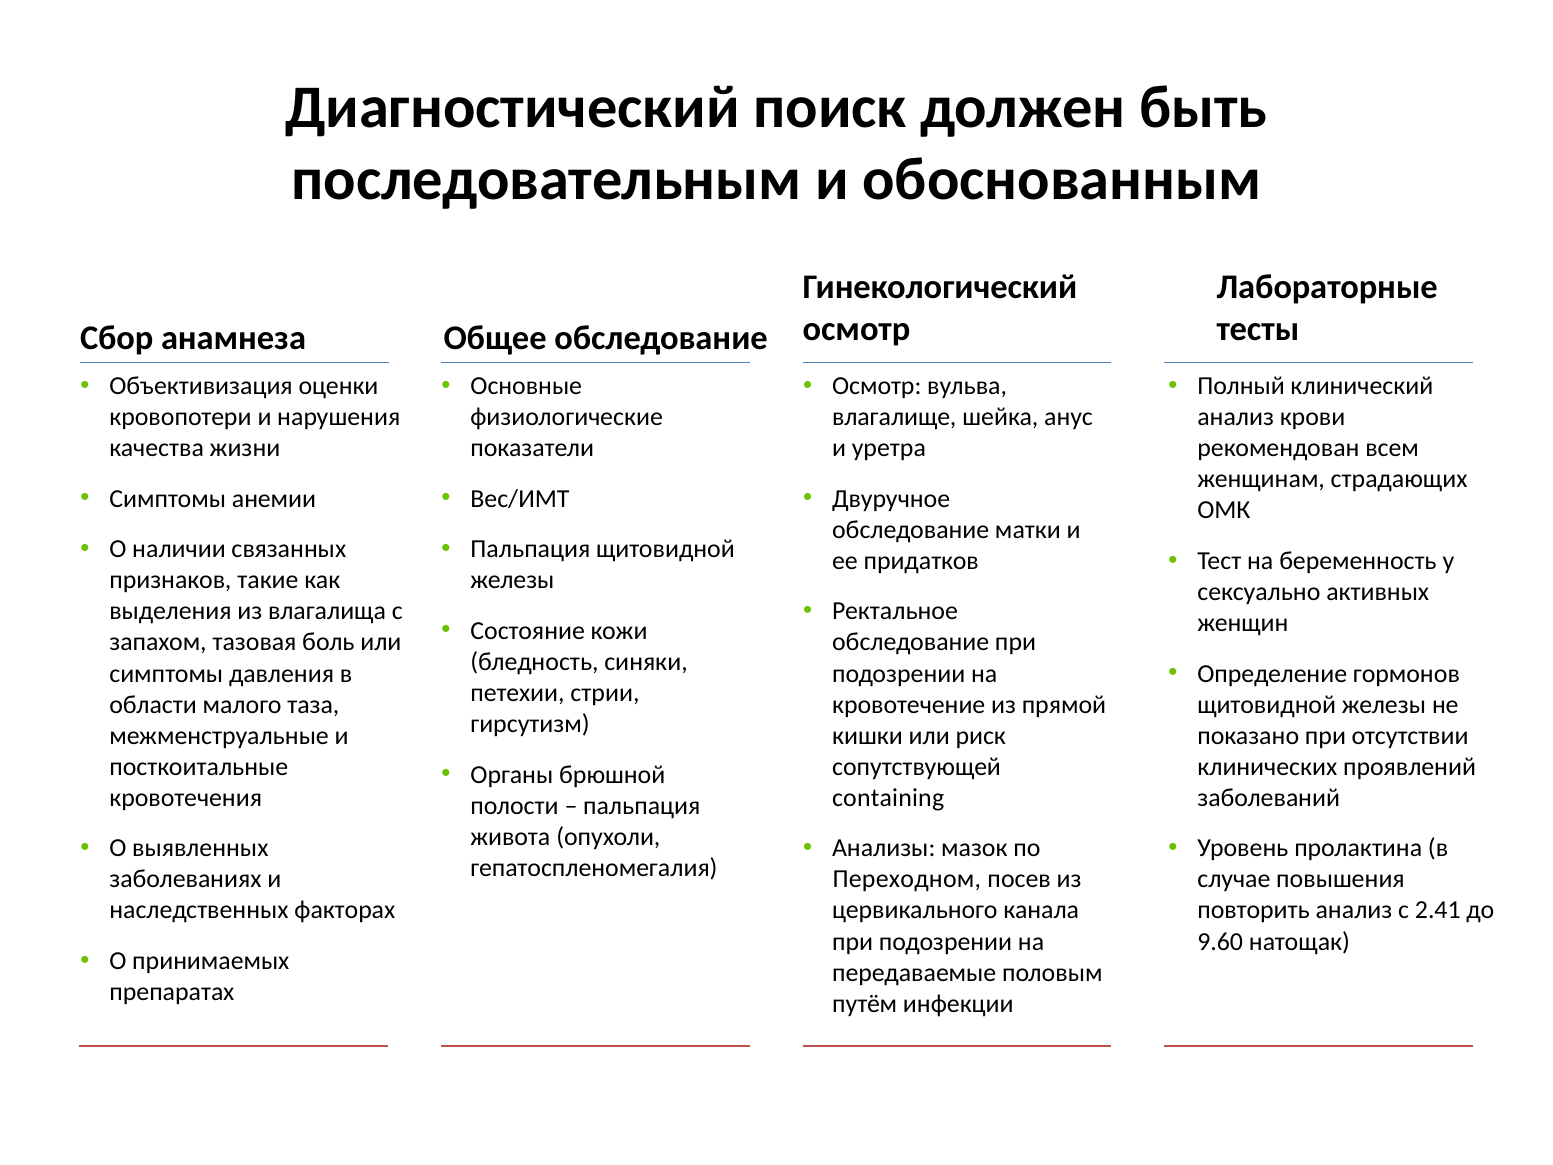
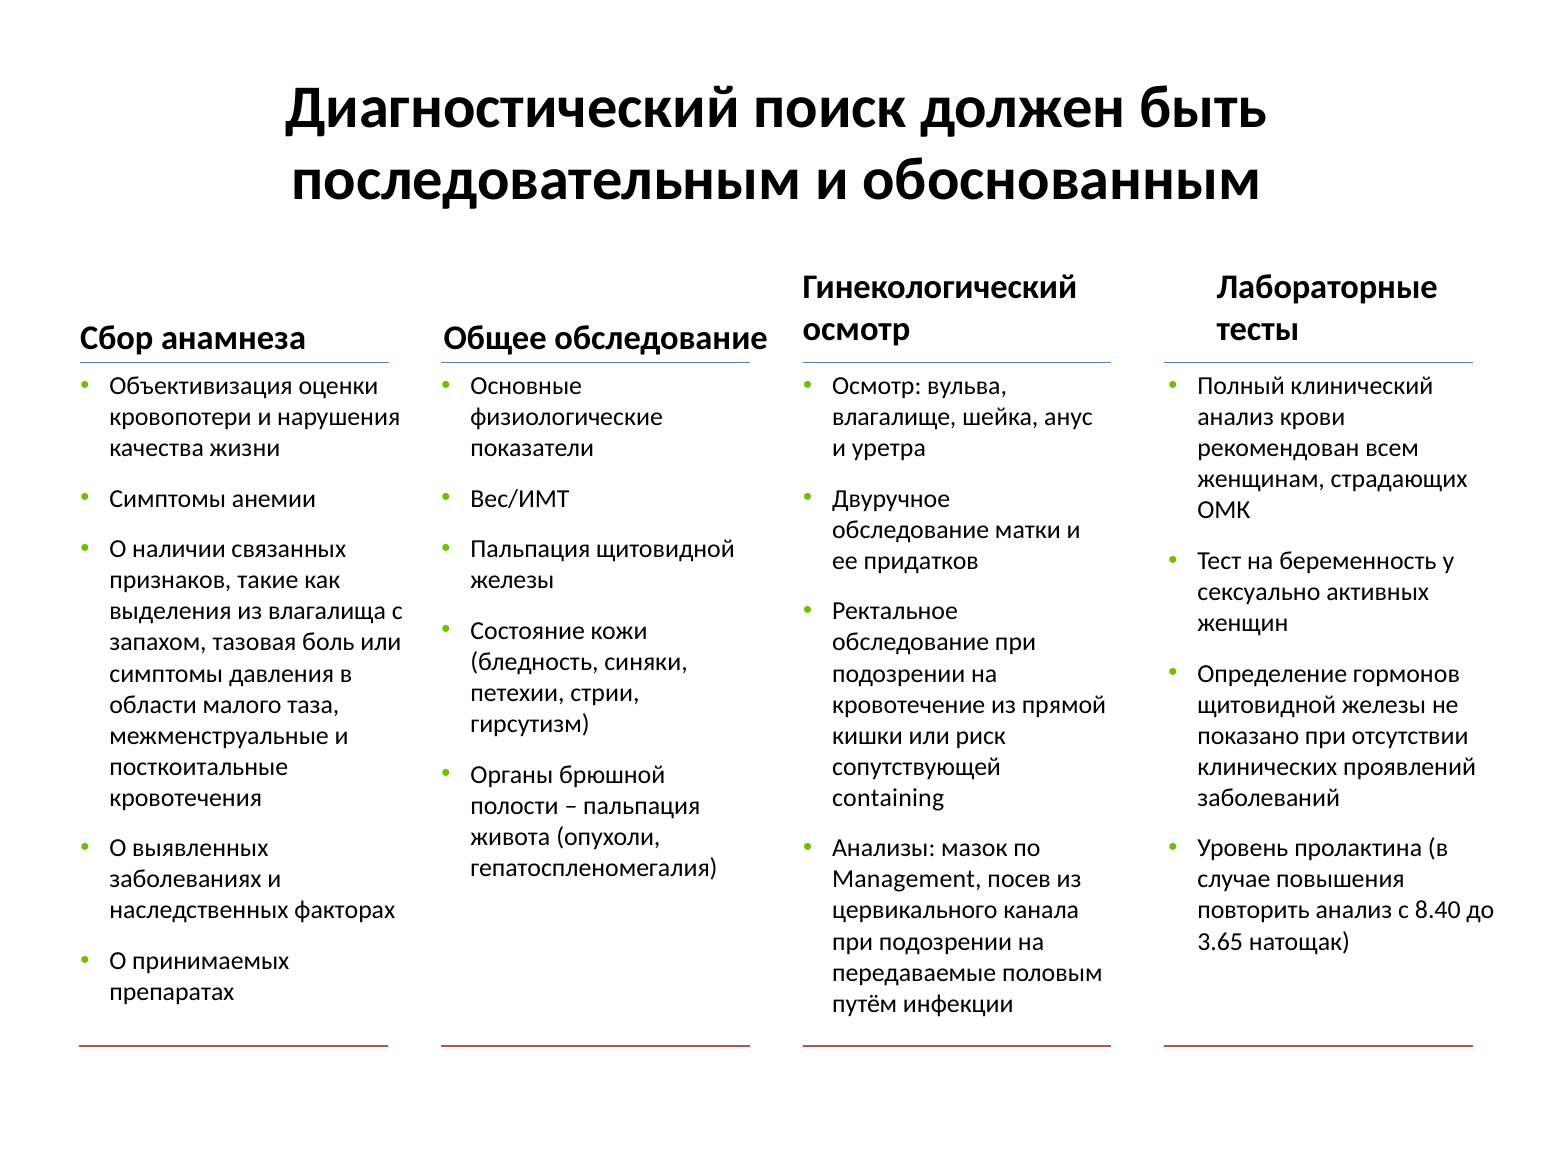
Переходном: Переходном -> Management
2.41: 2.41 -> 8.40
9.60: 9.60 -> 3.65
